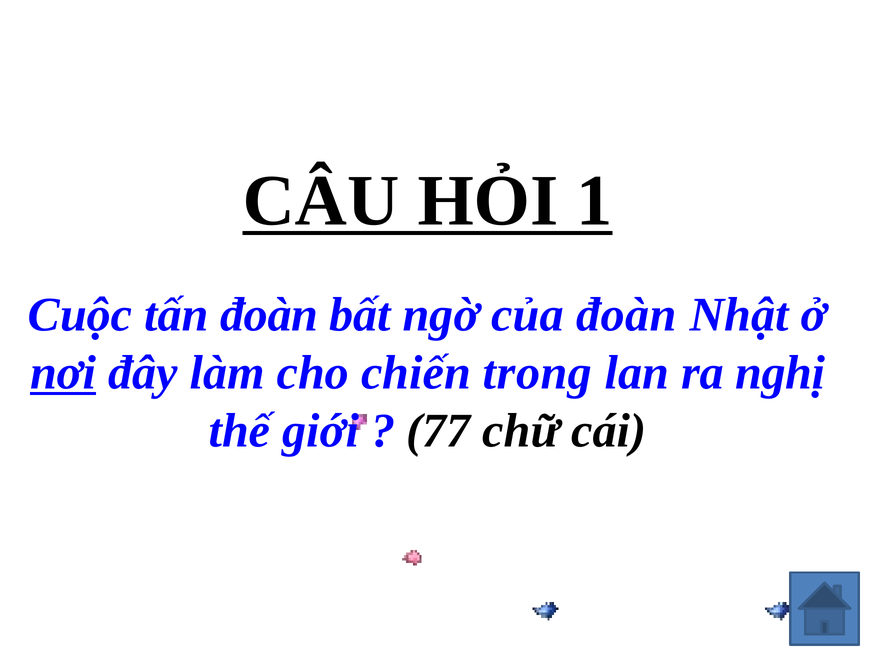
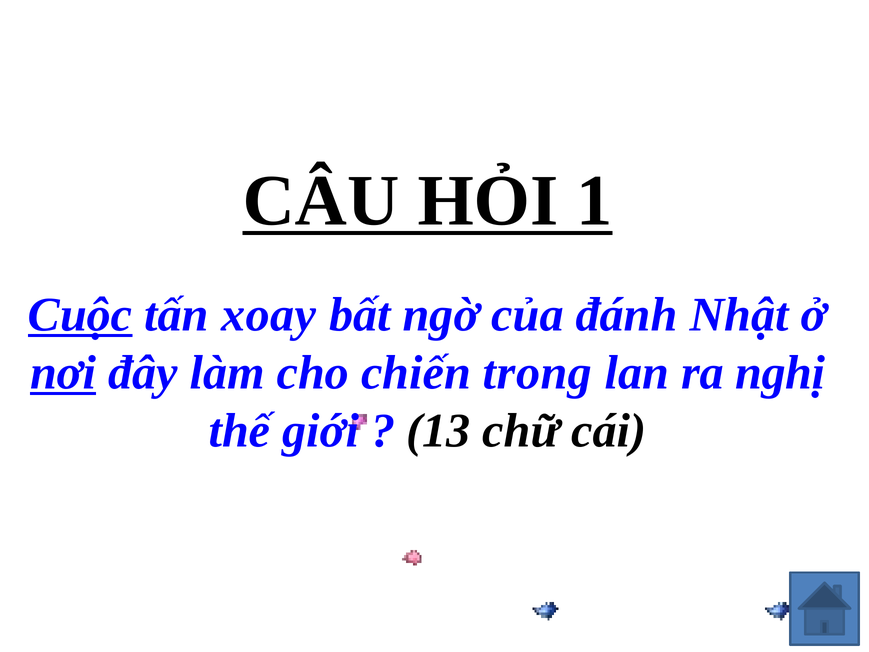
Cuộc underline: none -> present
tấn đoàn: đoàn -> xoay
của đoàn: đoàn -> đánh
77: 77 -> 13
